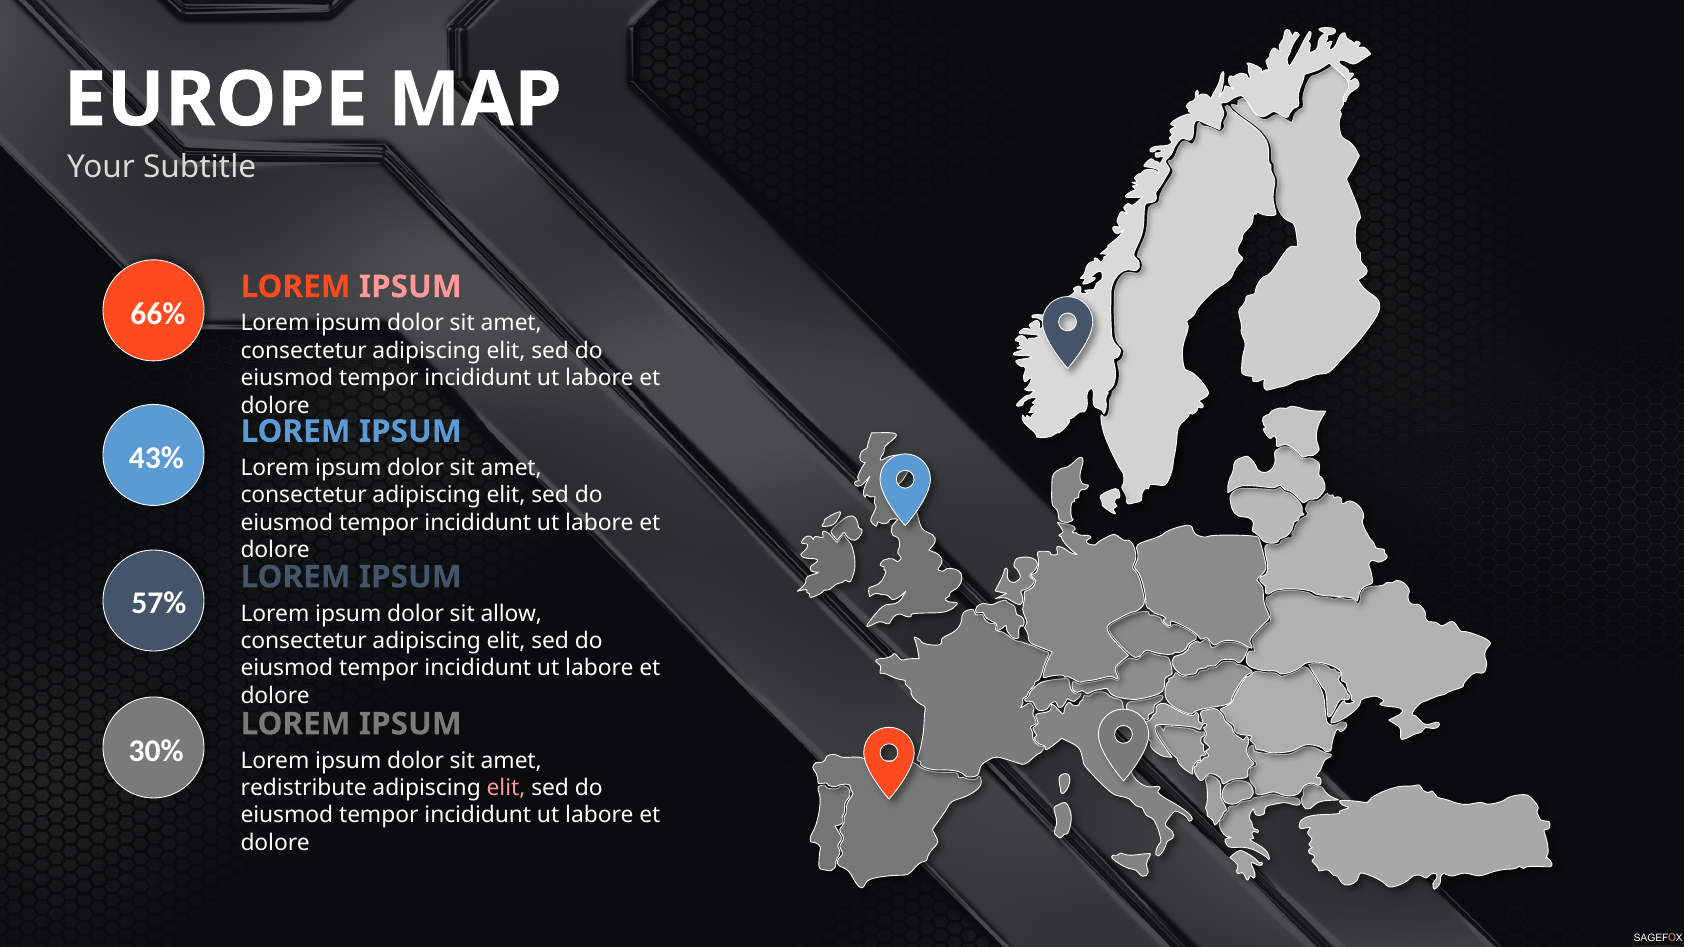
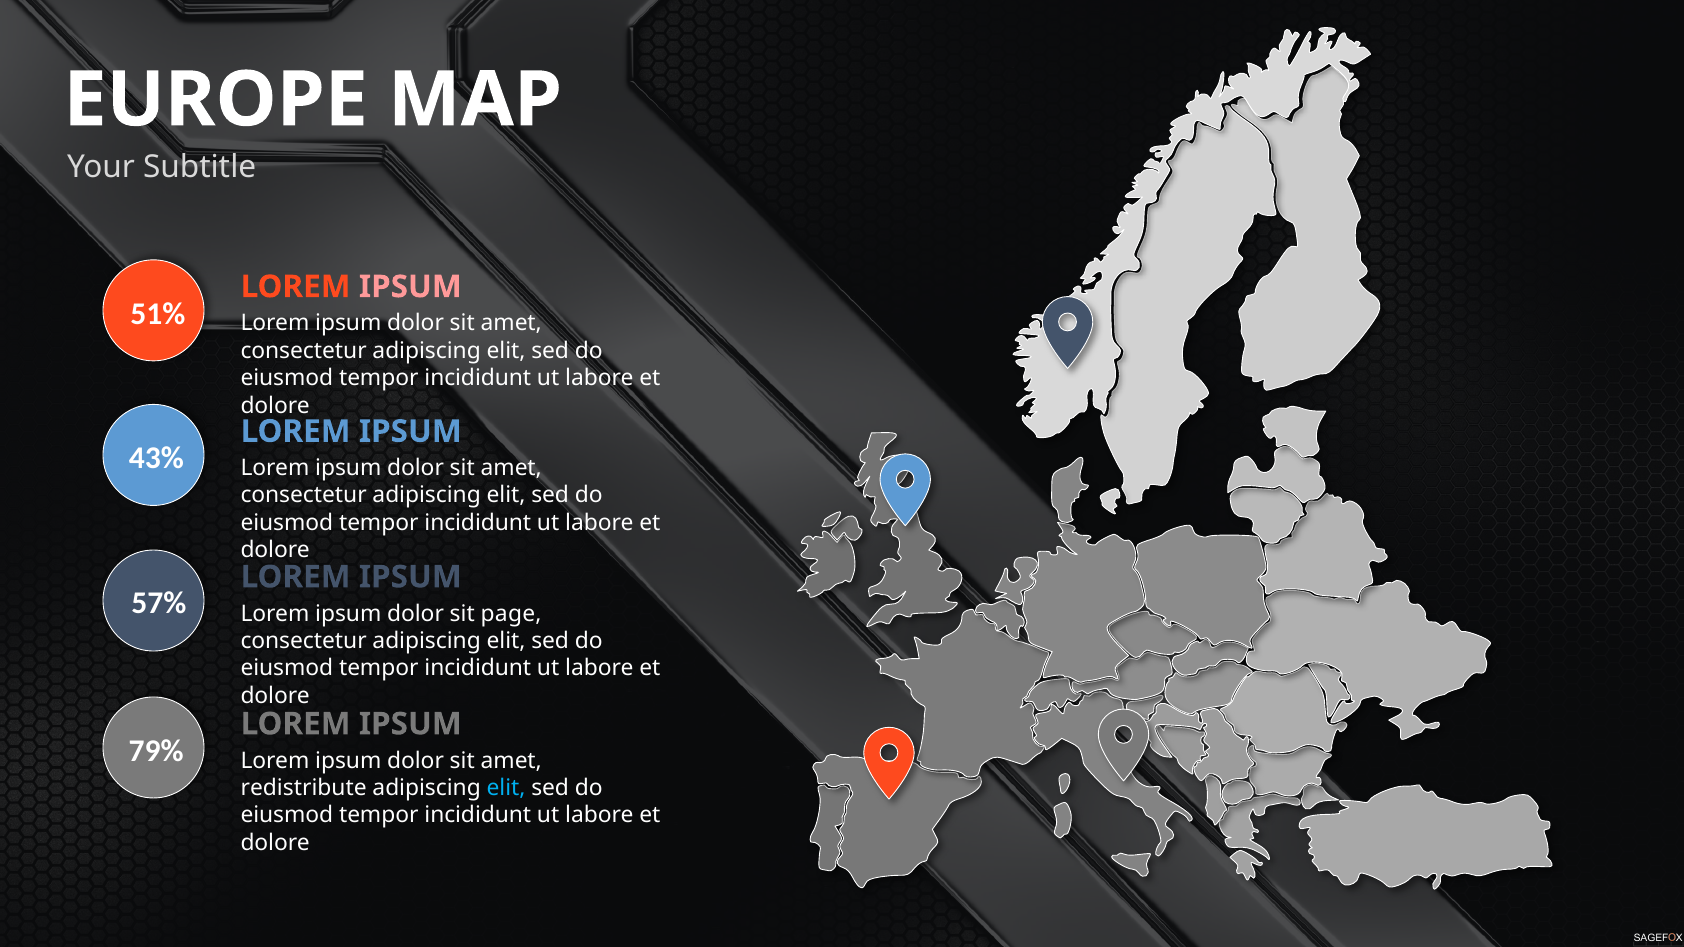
66%: 66% -> 51%
allow: allow -> page
30%: 30% -> 79%
elit at (506, 788) colour: pink -> light blue
